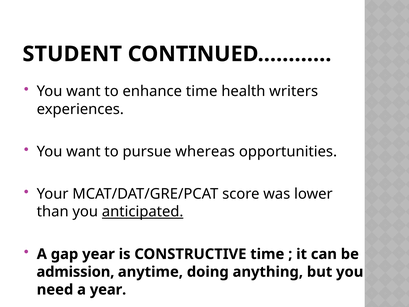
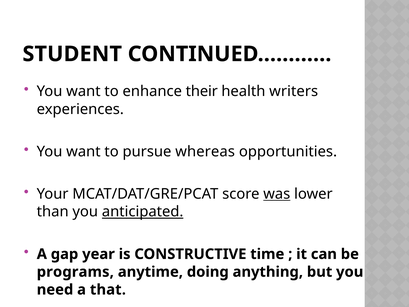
enhance time: time -> their
was underline: none -> present
admission: admission -> programs
a year: year -> that
